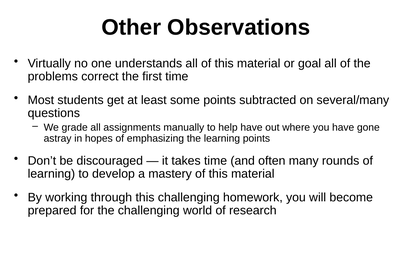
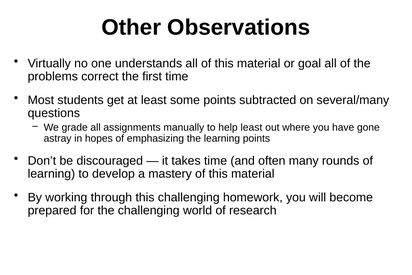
help have: have -> least
